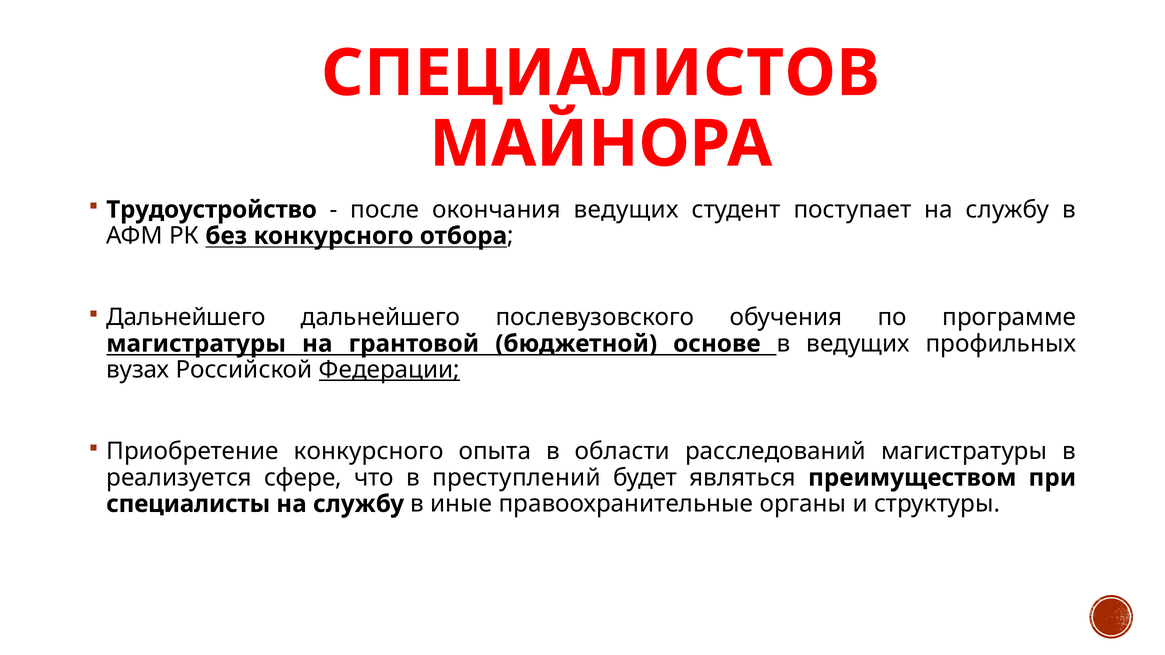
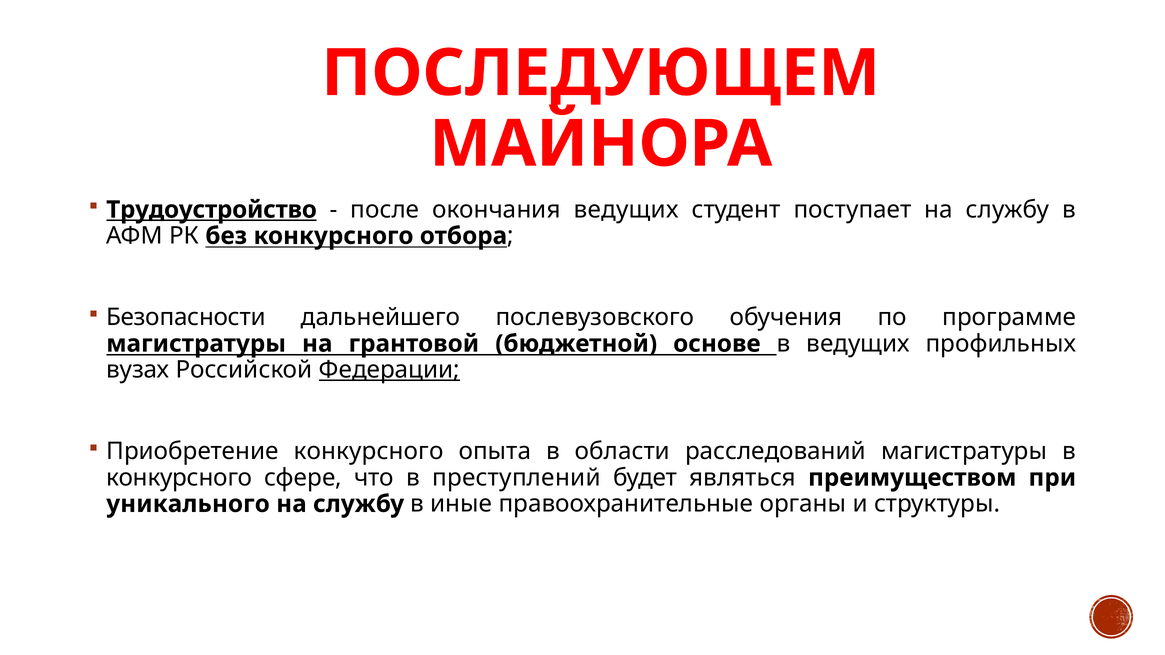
СПЕЦИАЛИСТОВ: СПЕЦИАЛИСТОВ -> ПОСЛЕДУЮЩЕМ
Трудоустройство underline: none -> present
Дальнейшего at (186, 318): Дальнейшего -> Безопасности
реализуется at (179, 478): реализуется -> конкурсного
специалисты: специалисты -> уникального
